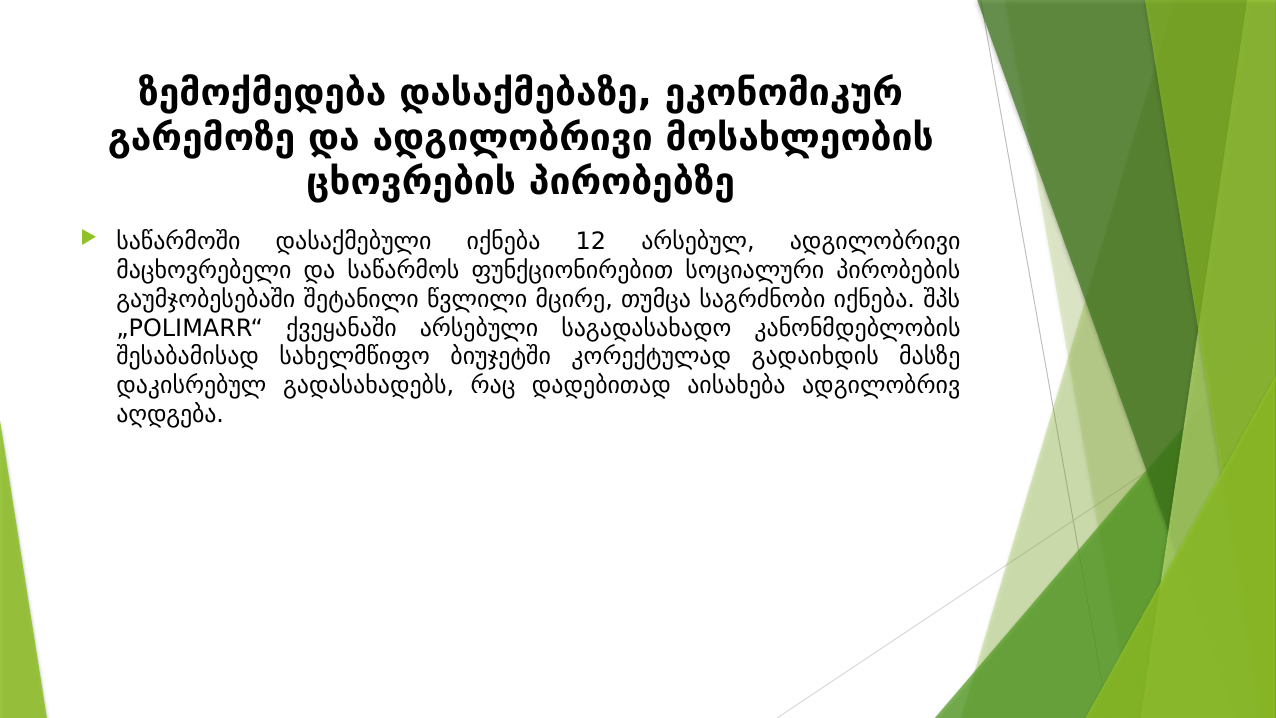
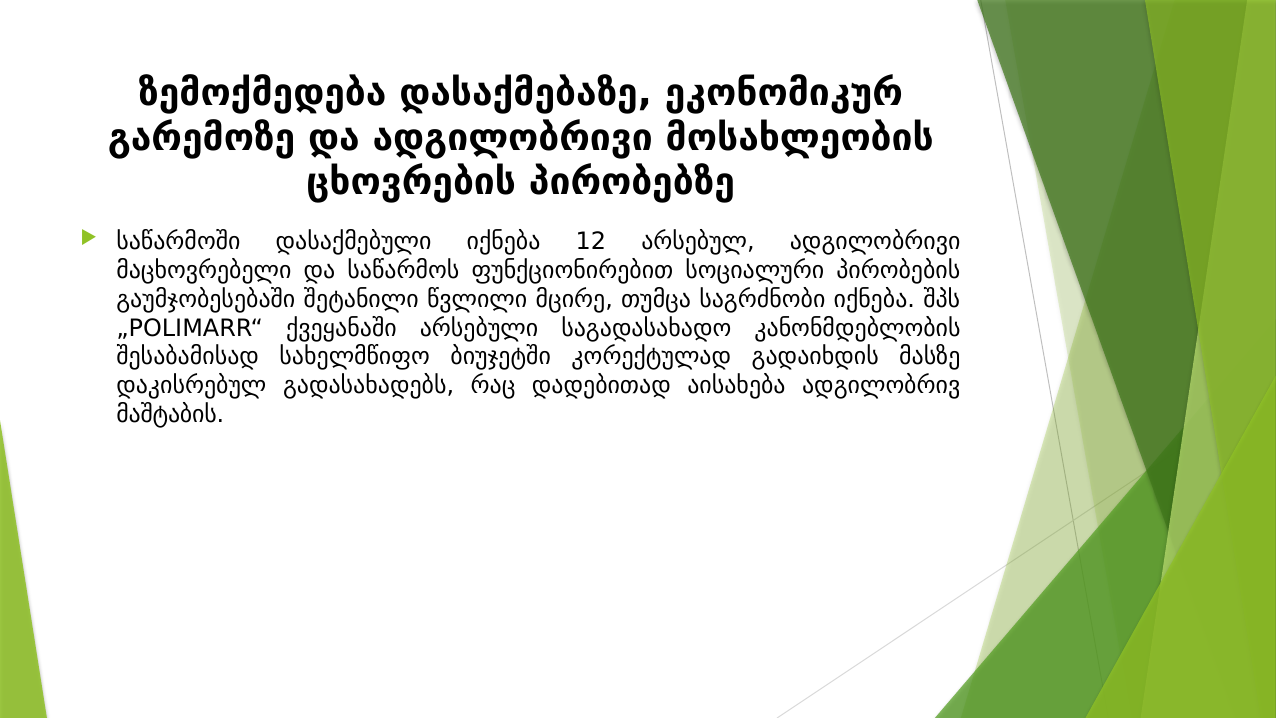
აღდგება: აღდგება -> მაშტაბის
